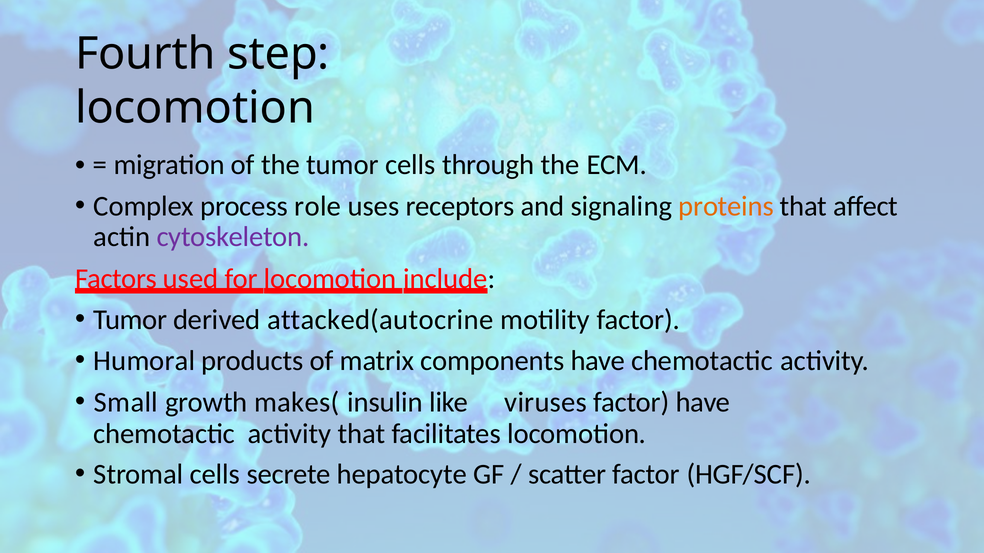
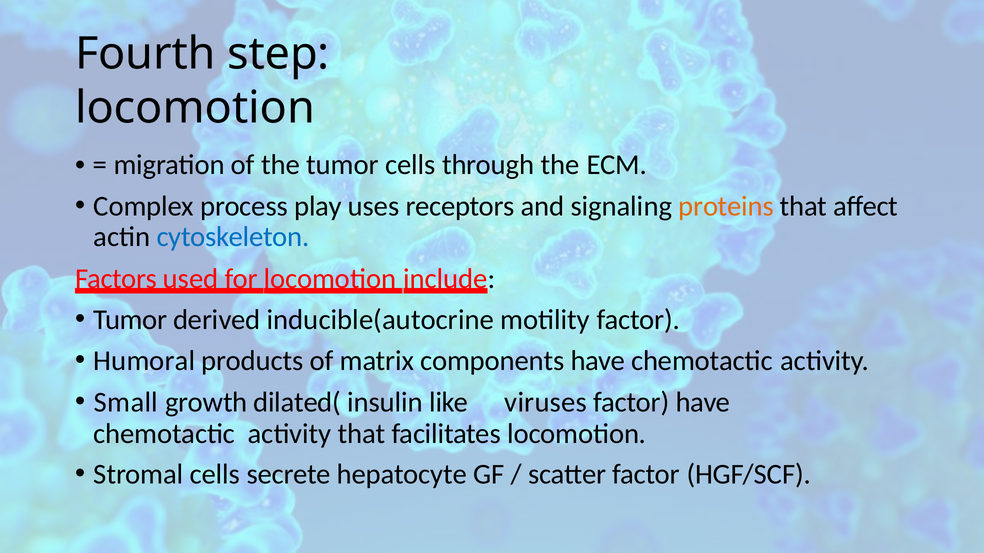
role: role -> play
cytoskeleton colour: purple -> blue
attacked(autocrine: attacked(autocrine -> inducible(autocrine
makes(: makes( -> dilated(
